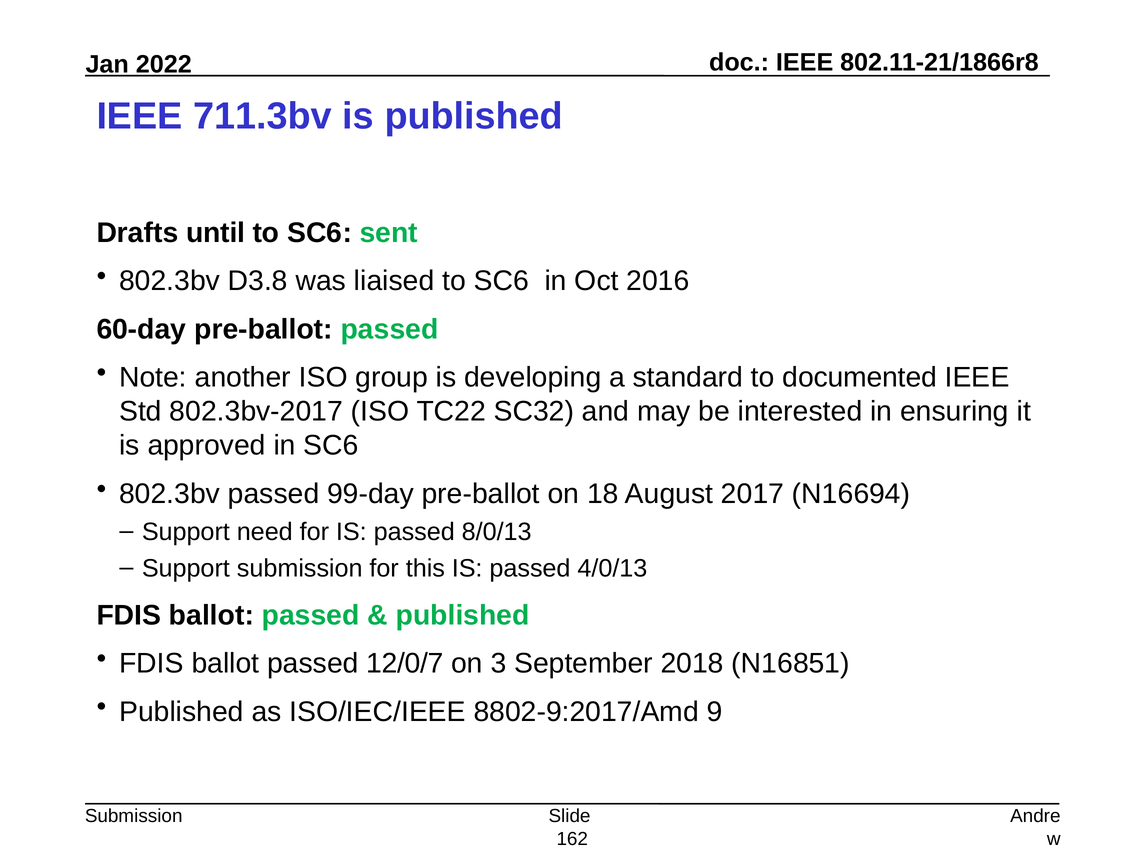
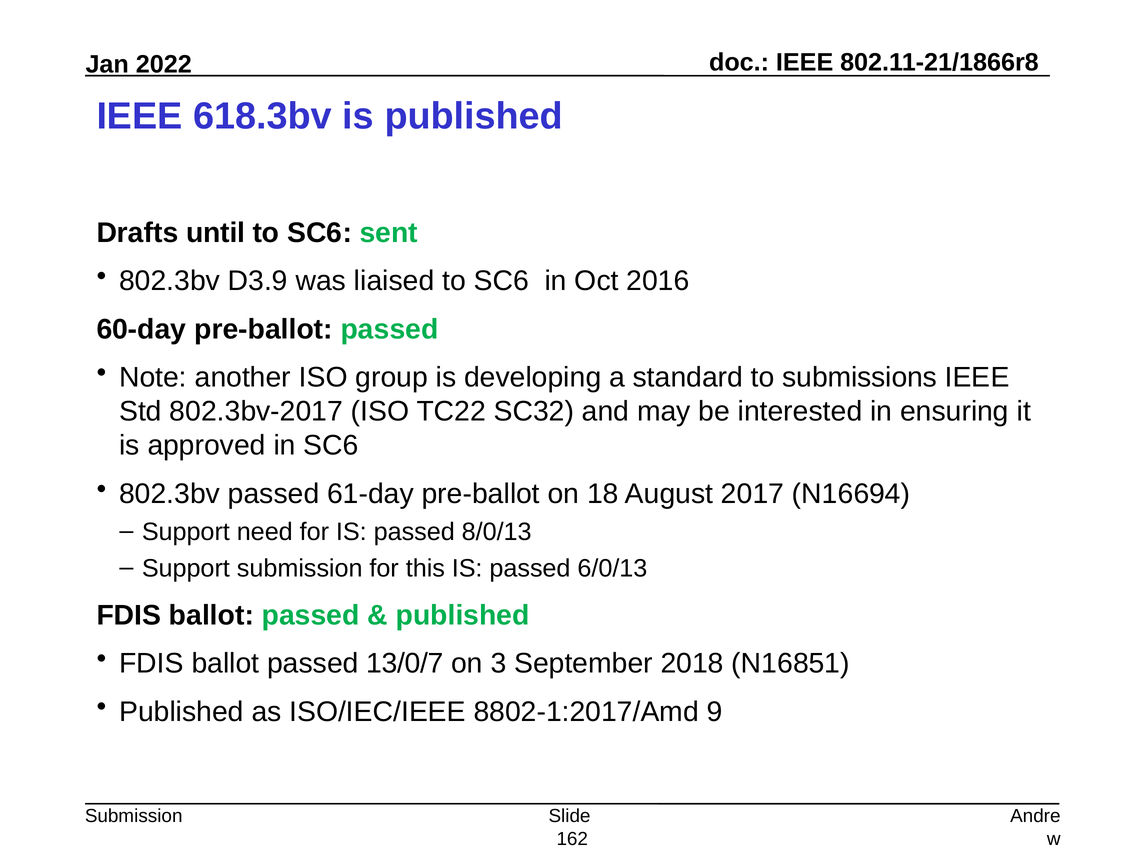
711.3bv: 711.3bv -> 618.3bv
D3.8: D3.8 -> D3.9
documented: documented -> submissions
99-day: 99-day -> 61-day
4/0/13: 4/0/13 -> 6/0/13
12/0/7: 12/0/7 -> 13/0/7
8802-9:2017/Amd: 8802-9:2017/Amd -> 8802-1:2017/Amd
